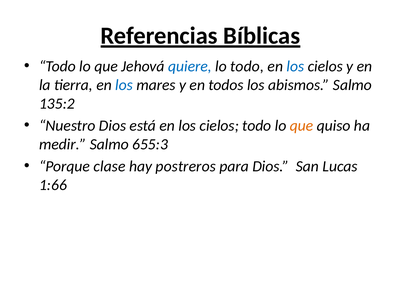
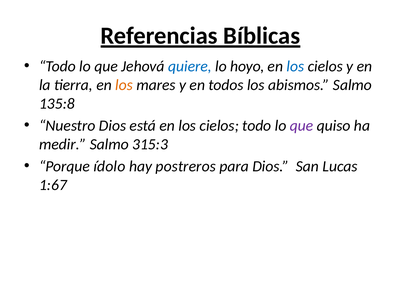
lo todo: todo -> hoyo
los at (124, 85) colour: blue -> orange
135:2: 135:2 -> 135:8
que at (302, 125) colour: orange -> purple
655:3: 655:3 -> 315:3
clase: clase -> ídolo
1:66: 1:66 -> 1:67
